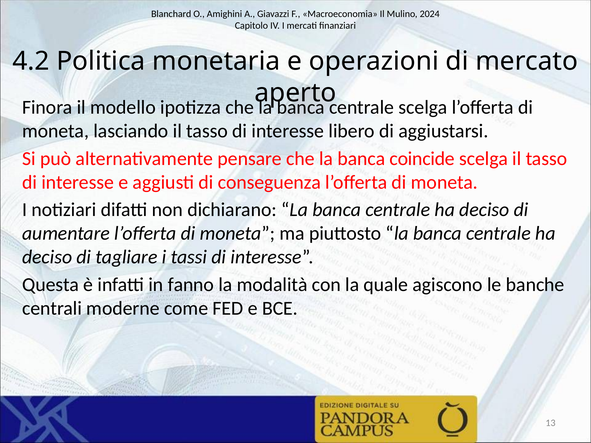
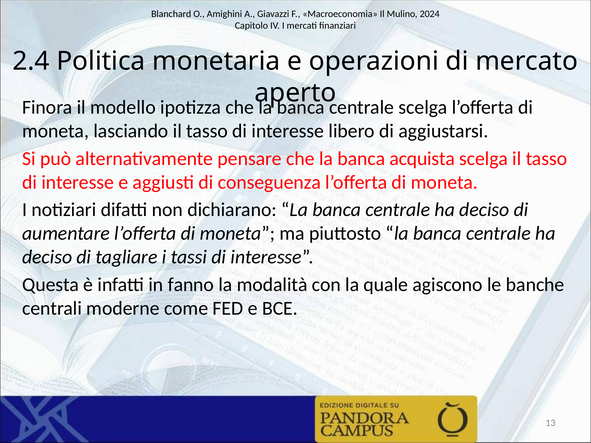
4.2: 4.2 -> 2.4
coincide: coincide -> acquista
